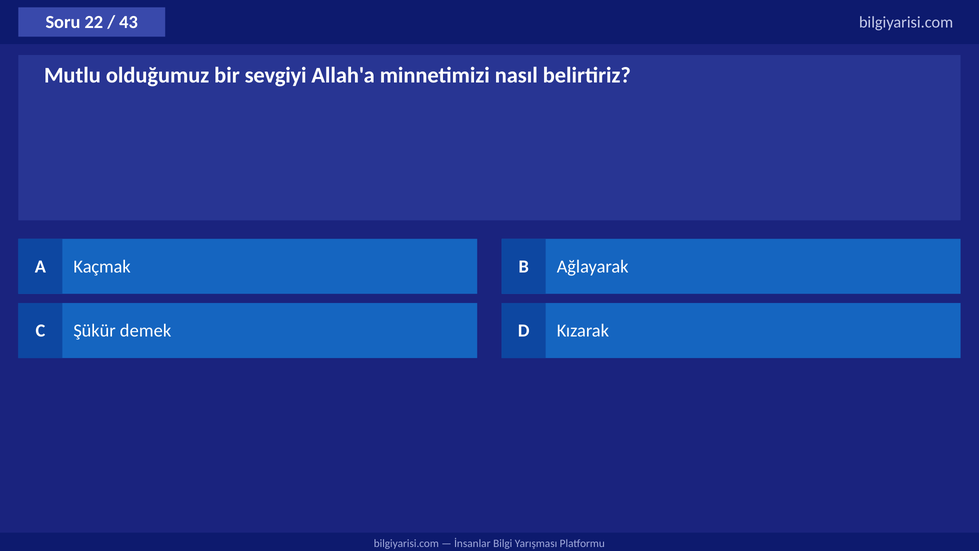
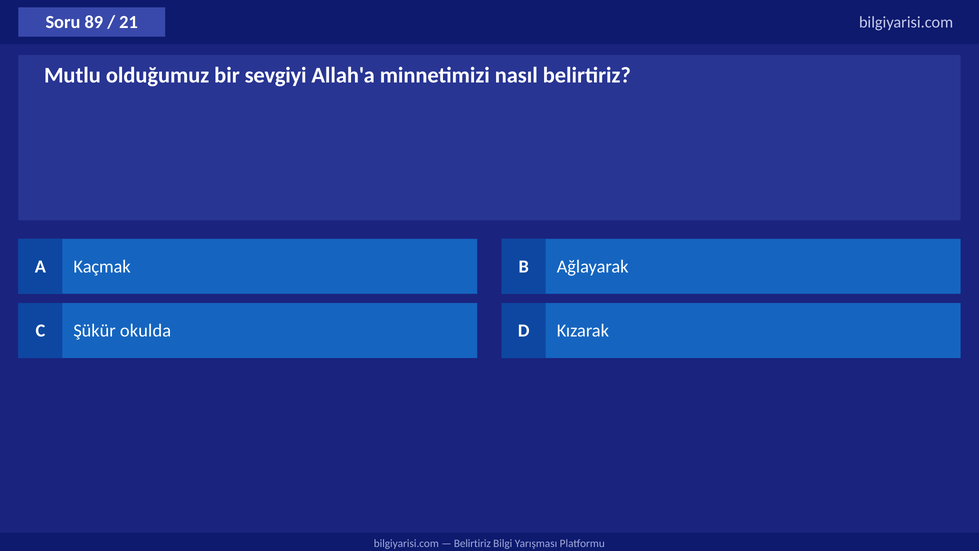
22: 22 -> 89
43: 43 -> 21
demek: demek -> okulda
İnsanlar at (472, 543): İnsanlar -> Belirtiriz
